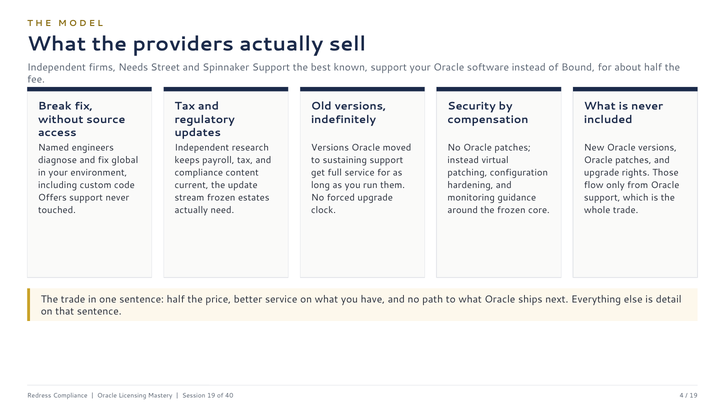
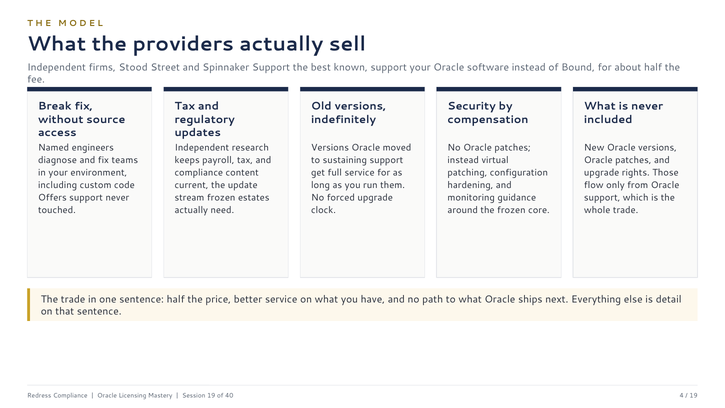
Needs: Needs -> Stood
global: global -> teams
